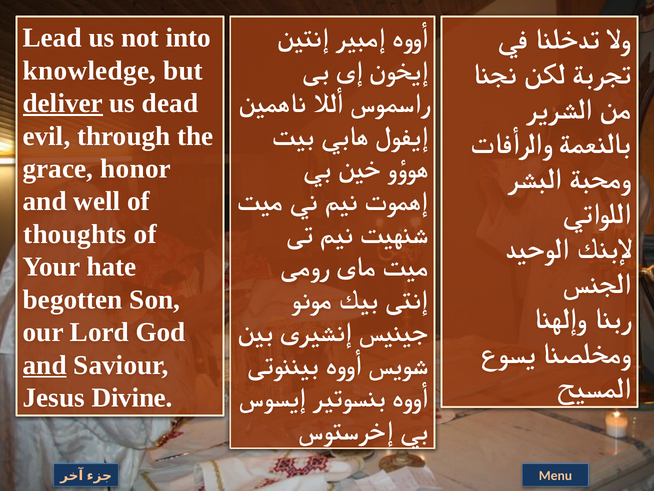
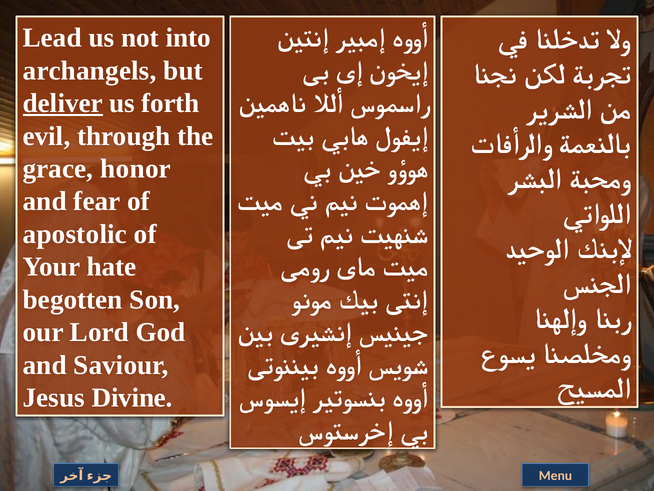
knowledge: knowledge -> archangels
dead: dead -> forth
well: well -> fear
thoughts: thoughts -> apostolic
and at (45, 365) underline: present -> none
